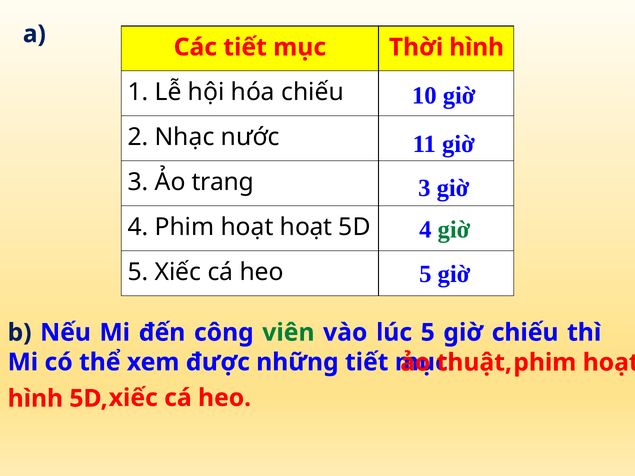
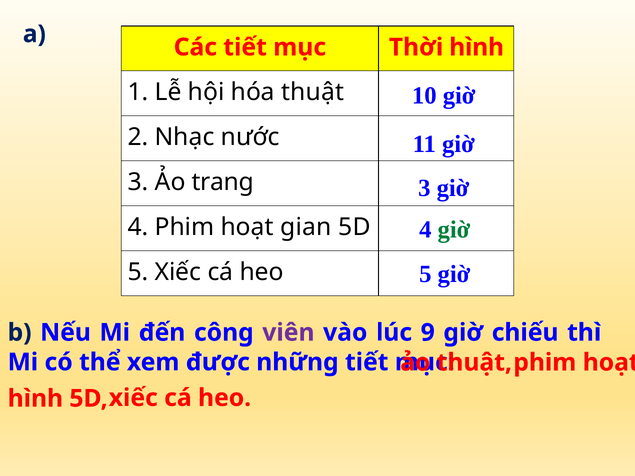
hóa chiếu: chiếu -> thuật
hoạt hoạt: hoạt -> gian
viên colour: green -> purple
lúc 5: 5 -> 9
